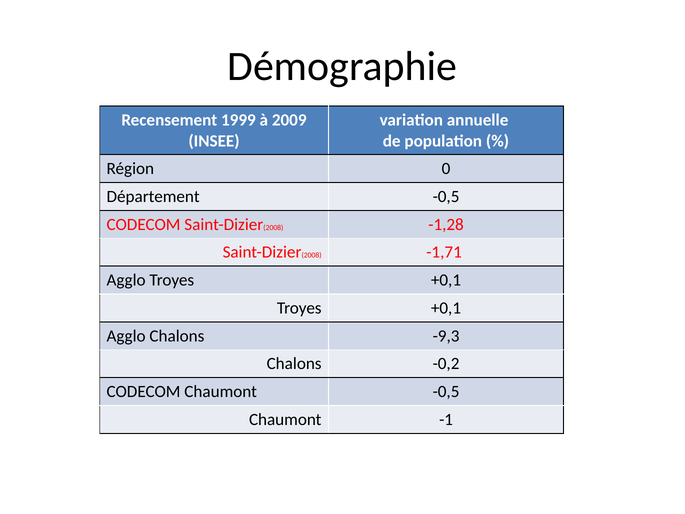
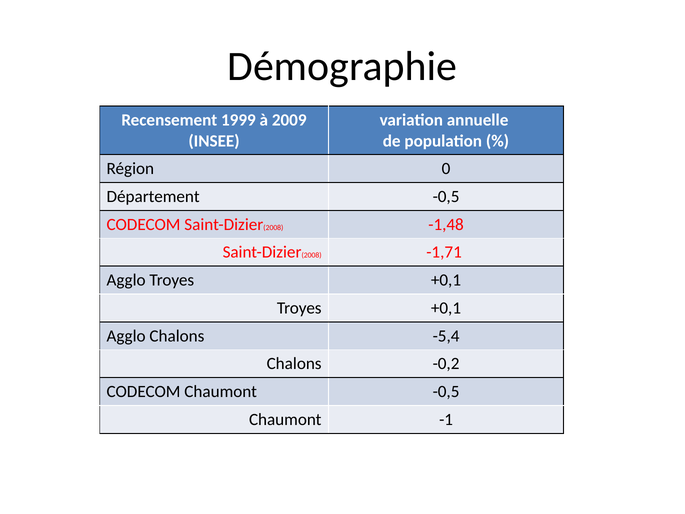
-1,28: -1,28 -> -1,48
-9,3: -9,3 -> -5,4
